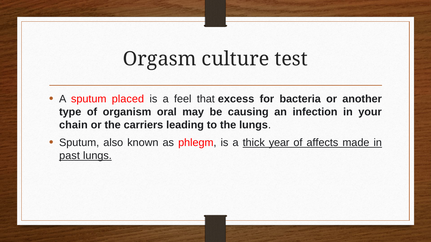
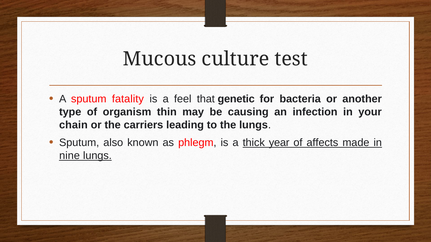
Orgasm: Orgasm -> Mucous
placed: placed -> fatality
excess: excess -> genetic
oral: oral -> thin
past: past -> nine
